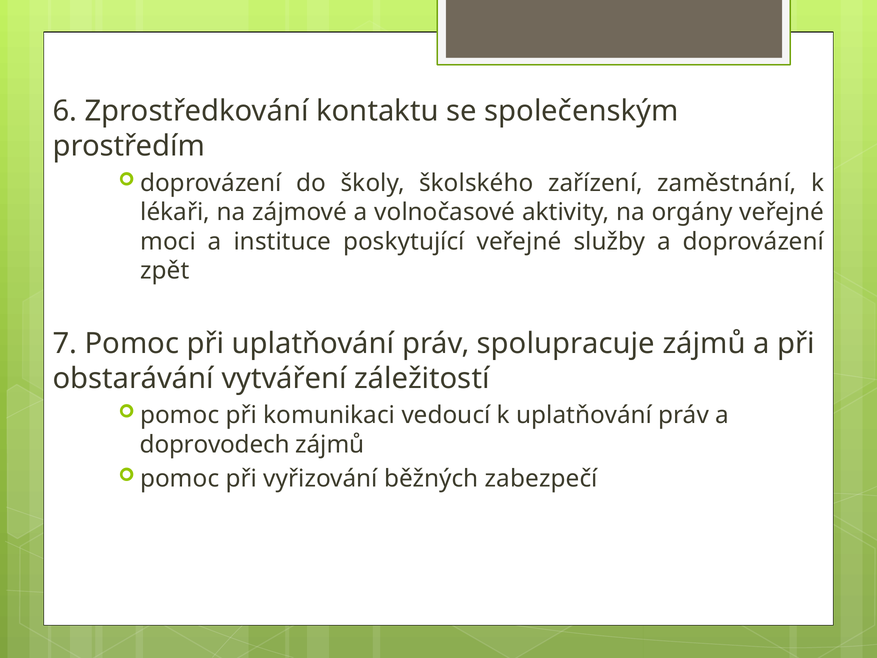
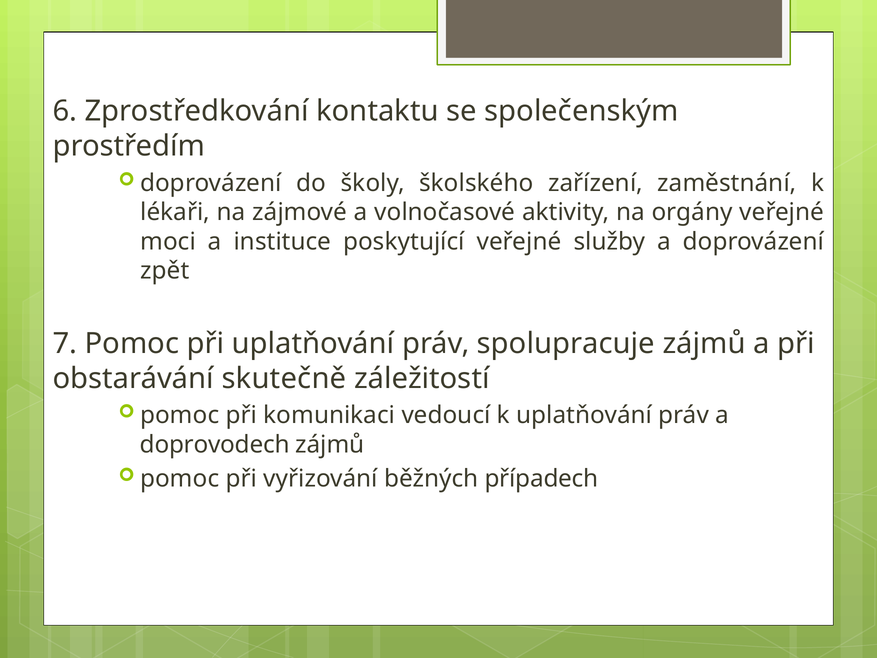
vytváření: vytváření -> skutečně
zabezpečí: zabezpečí -> případech
